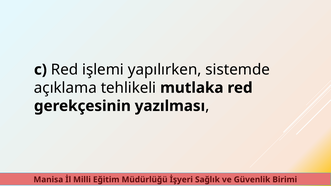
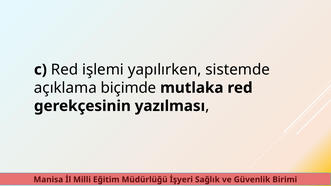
tehlikeli: tehlikeli -> biçimde
